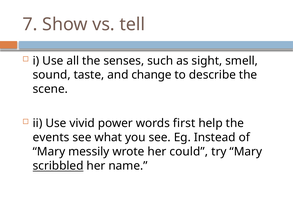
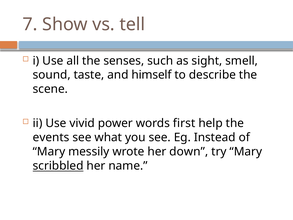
change: change -> himself
could: could -> down
